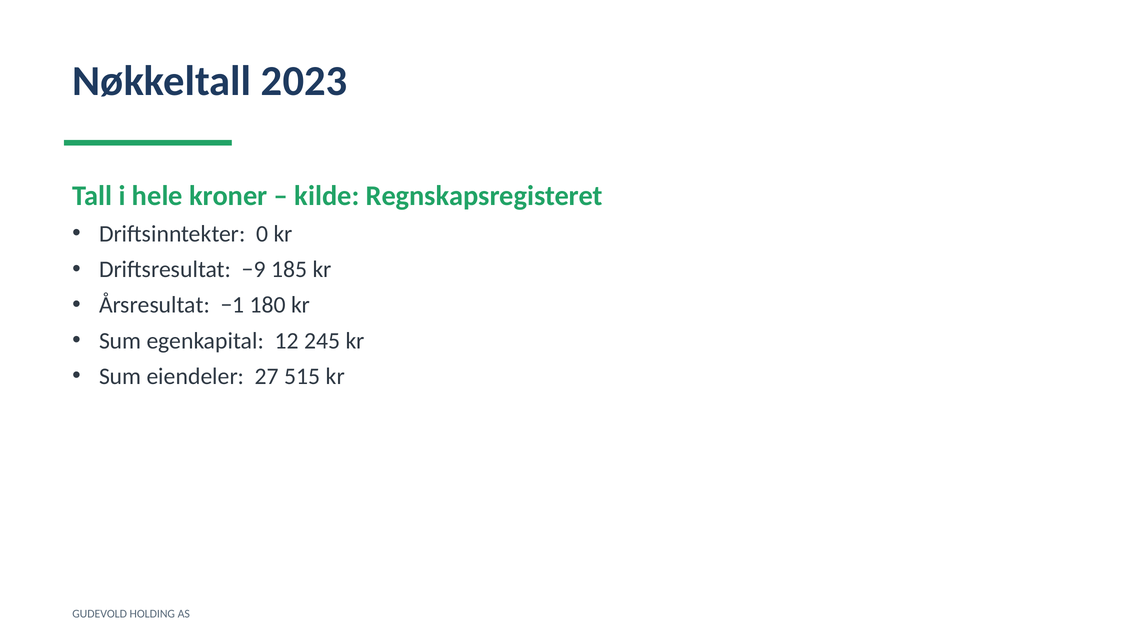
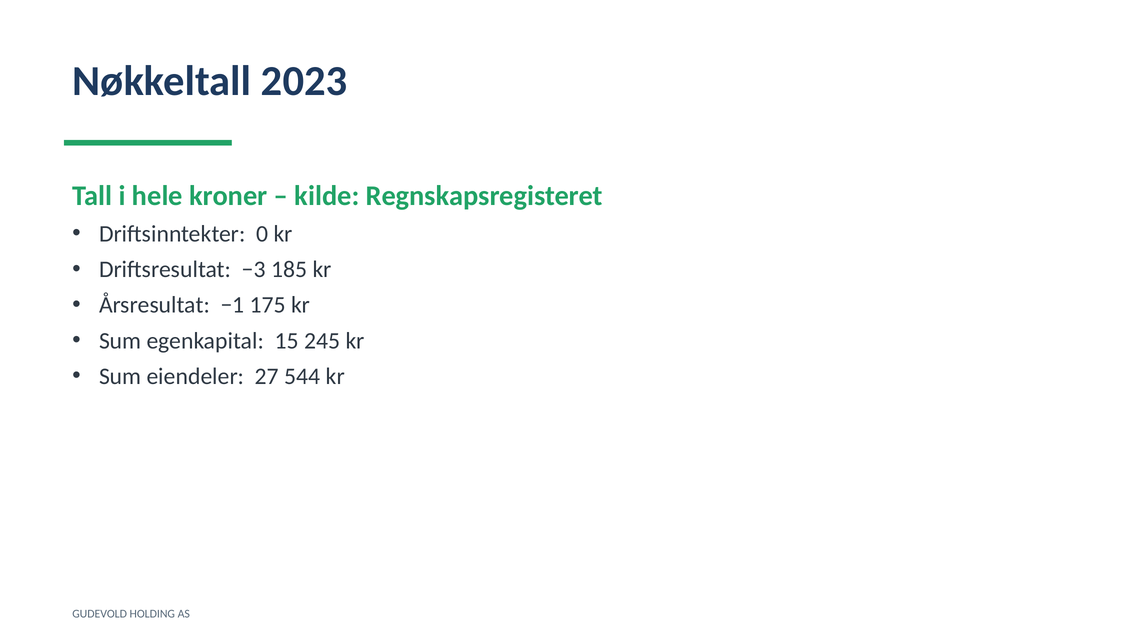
−9: −9 -> −3
180: 180 -> 175
12: 12 -> 15
515: 515 -> 544
